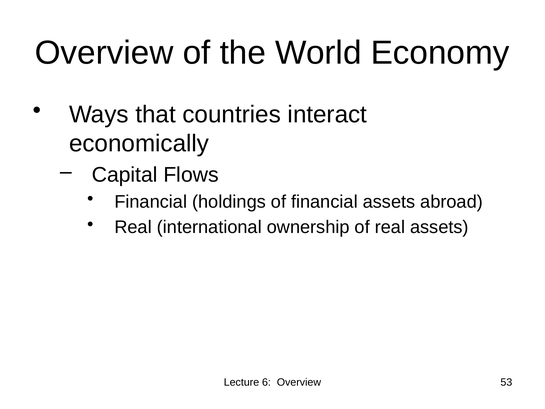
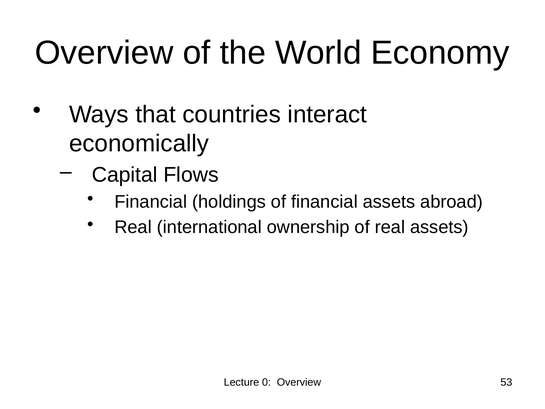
6: 6 -> 0
